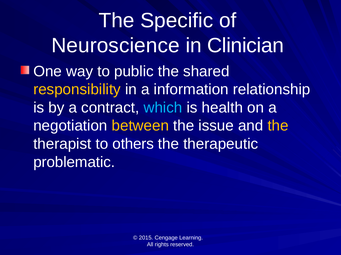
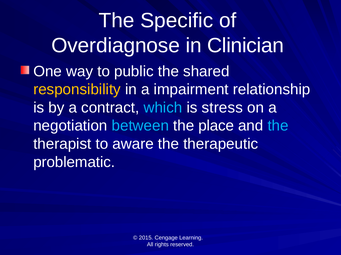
Neuroscience: Neuroscience -> Overdiagnose
information: information -> impairment
health: health -> stress
between colour: yellow -> light blue
issue: issue -> place
the at (278, 126) colour: yellow -> light blue
others: others -> aware
